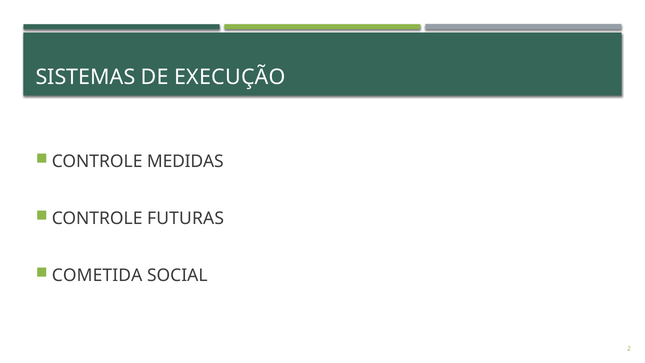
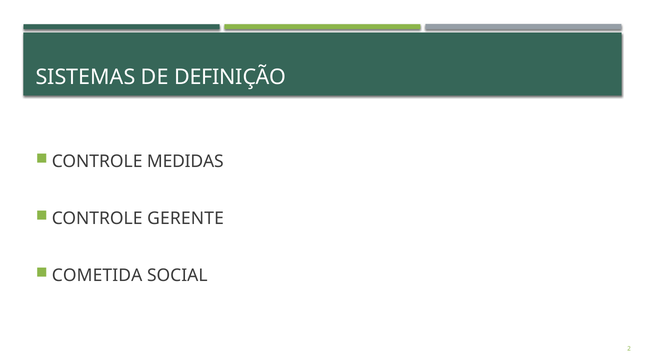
EXECUÇÃO: EXECUÇÃO -> DEFINIÇÃO
FUTURAS: FUTURAS -> GERENTE
